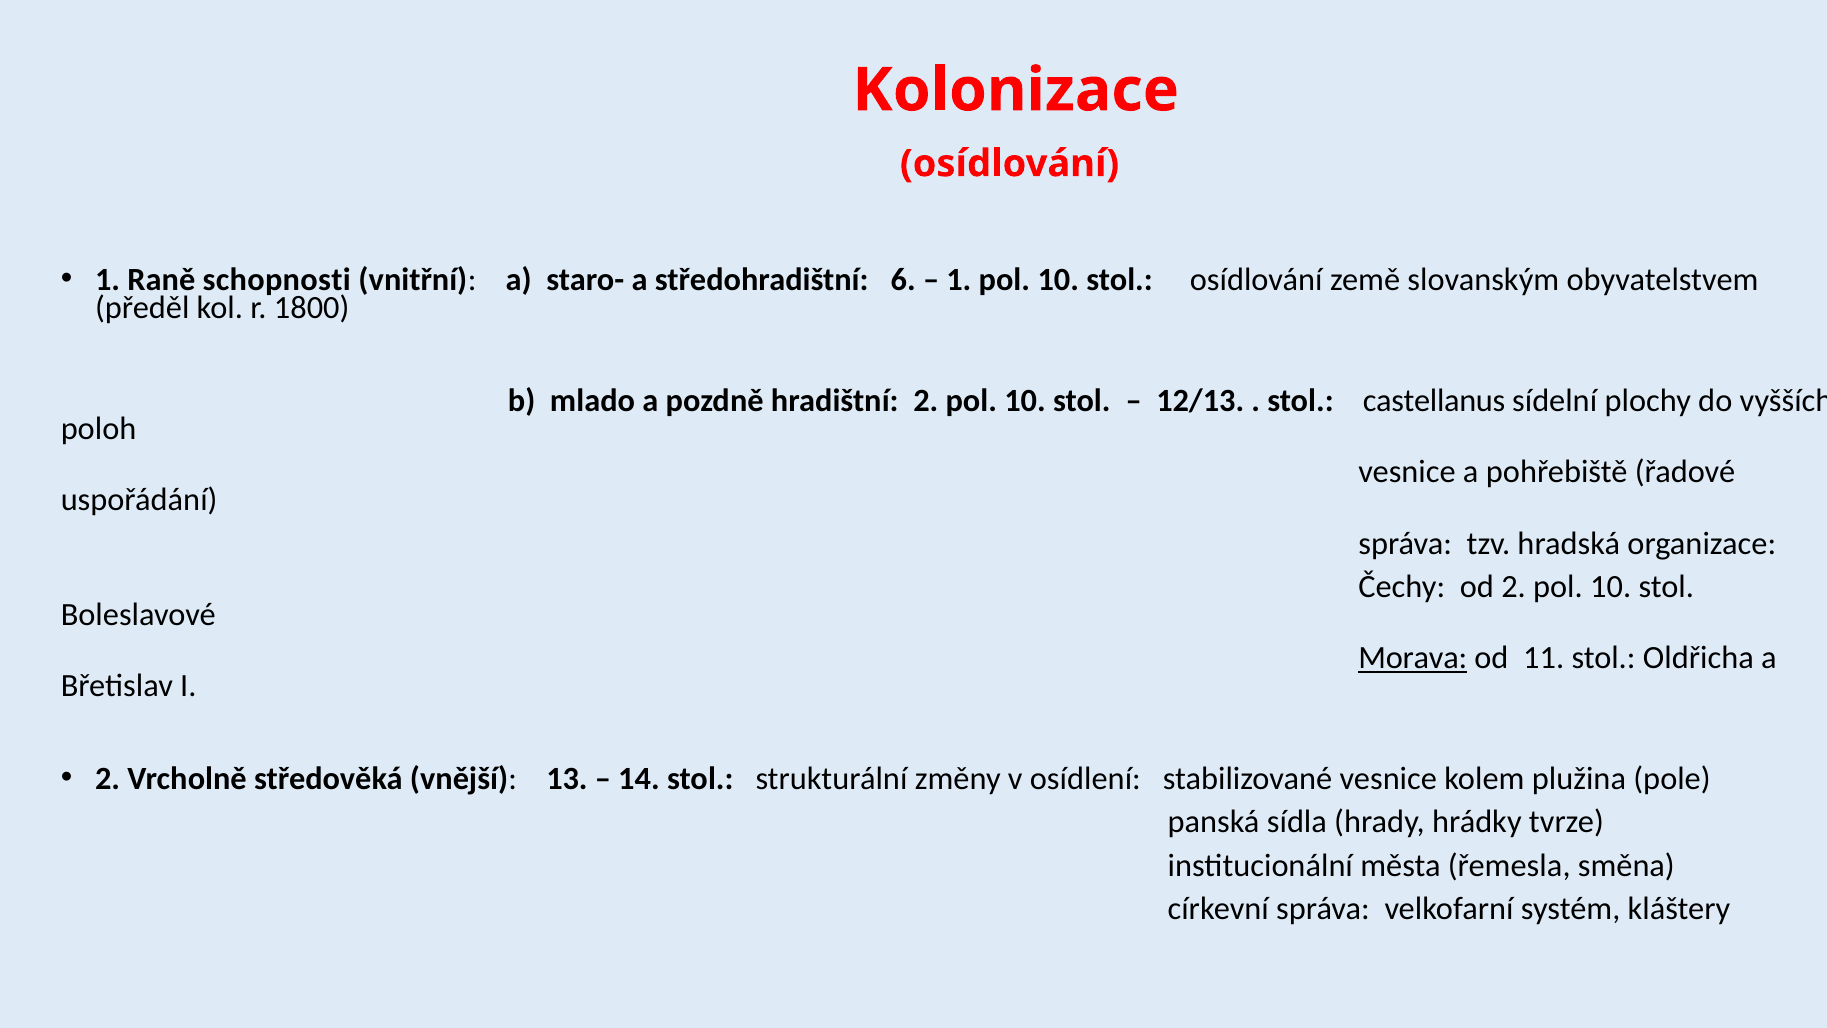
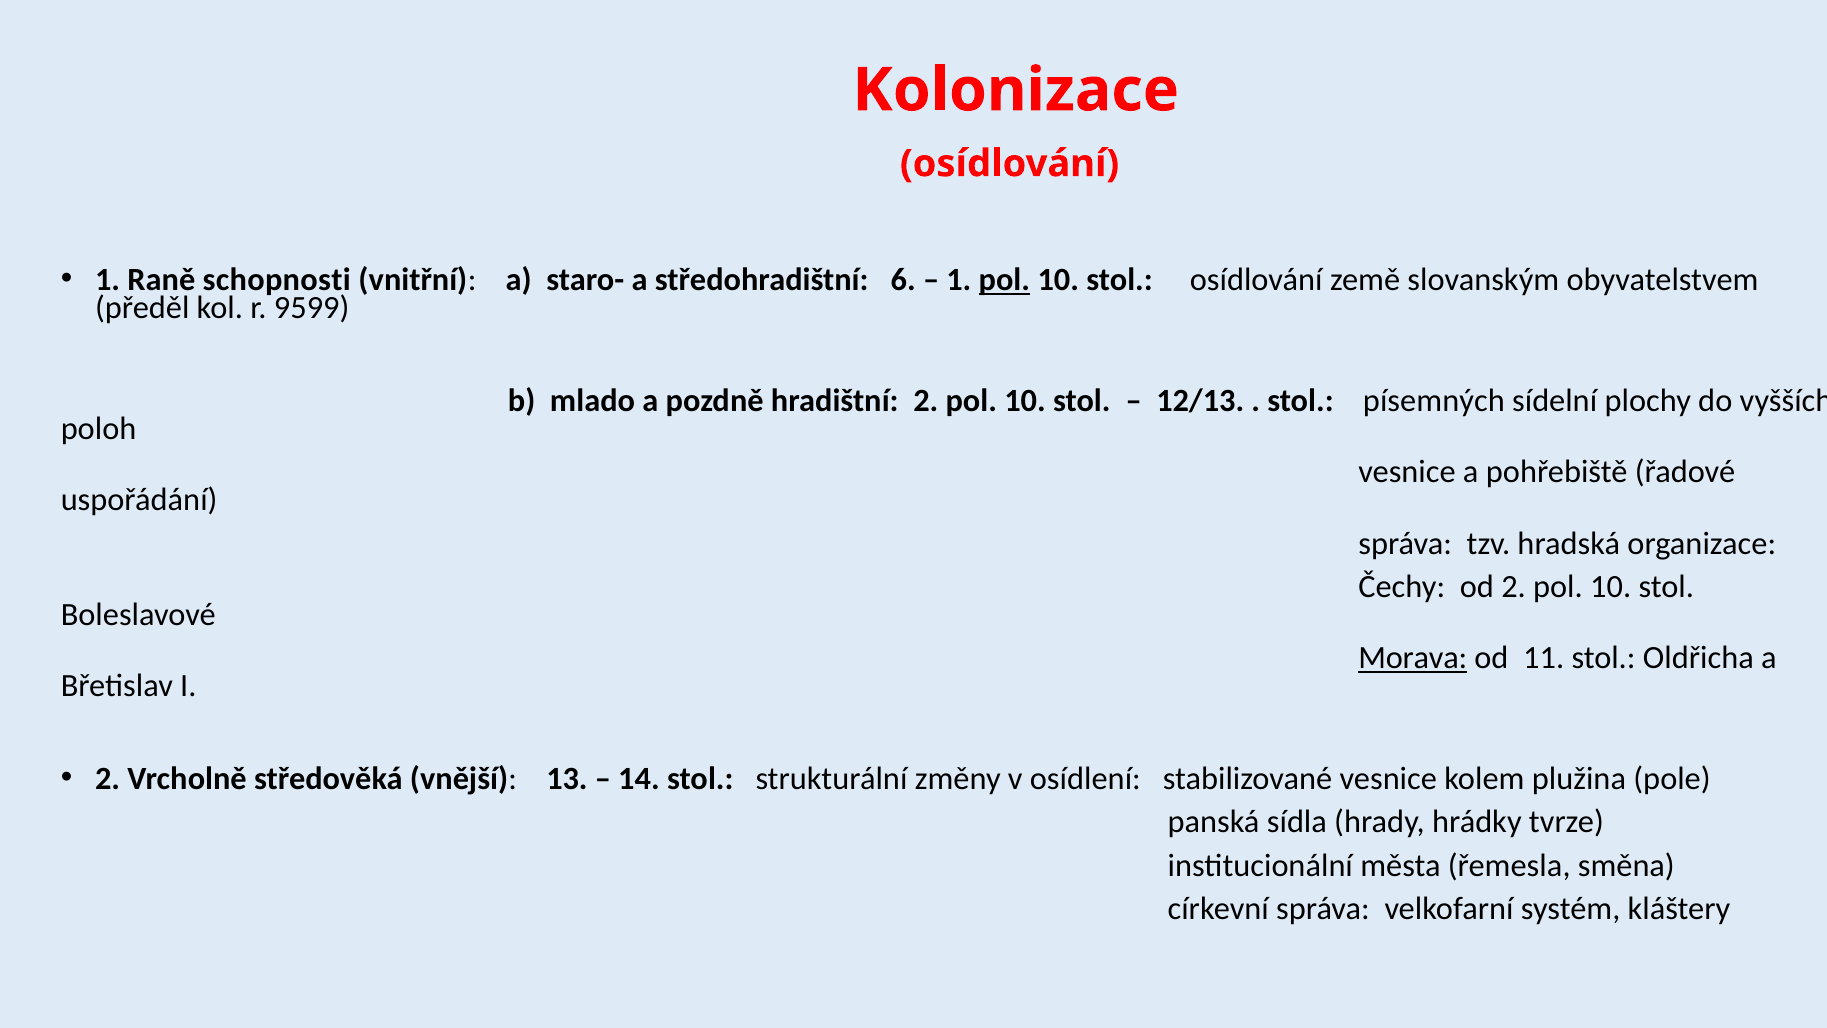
pol at (1004, 280) underline: none -> present
1800: 1800 -> 9599
castellanus: castellanus -> písemných
